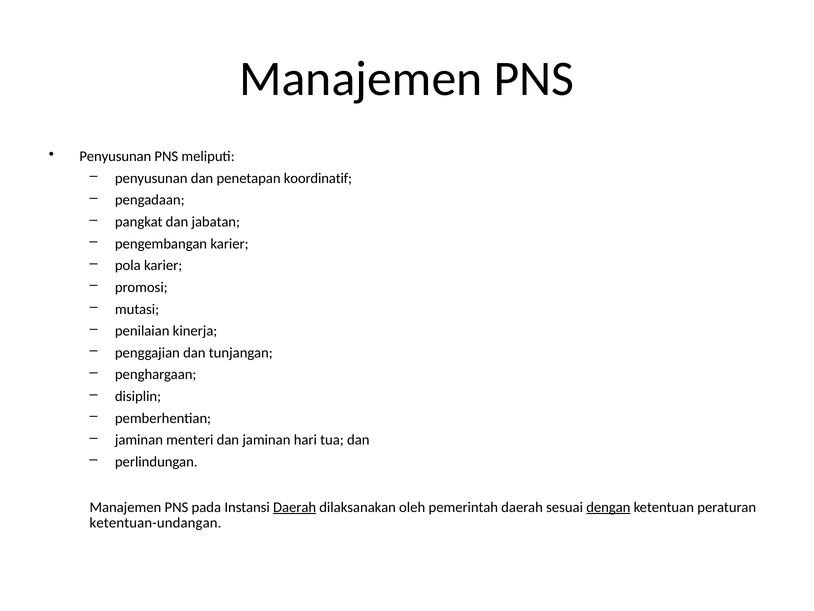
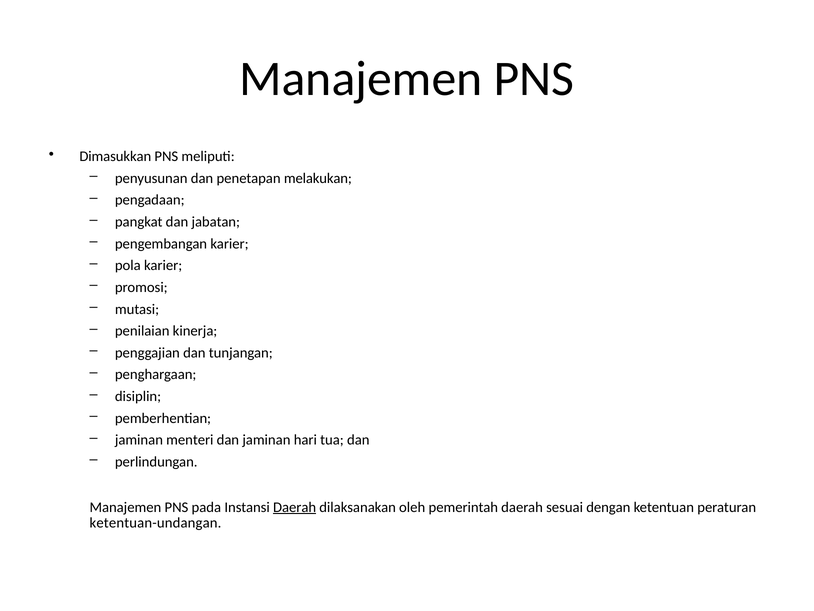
Penyusunan at (115, 156): Penyusunan -> Dimasukkan
koordinatif: koordinatif -> melakukan
dengan underline: present -> none
